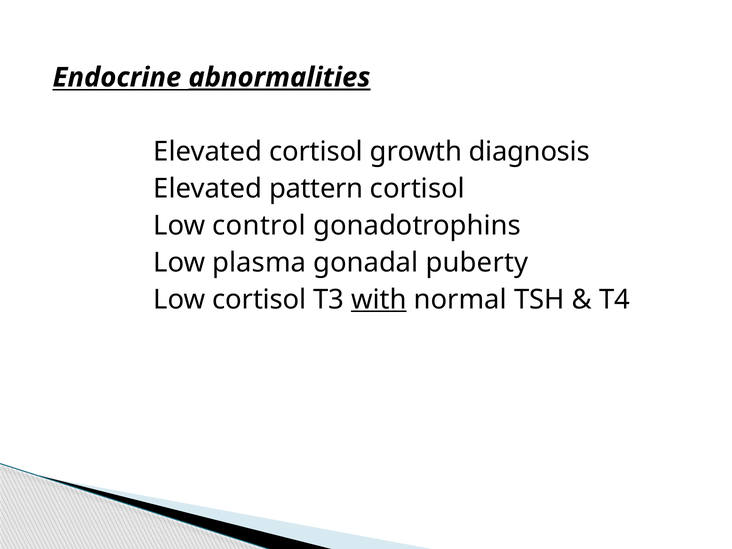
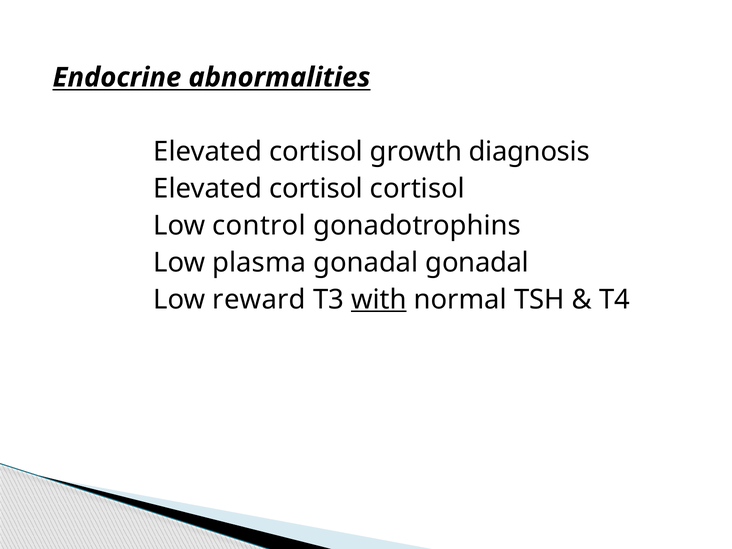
abnormalities underline: present -> none
pattern at (316, 189): pattern -> cortisol
gonadal puberty: puberty -> gonadal
Low cortisol: cortisol -> reward
